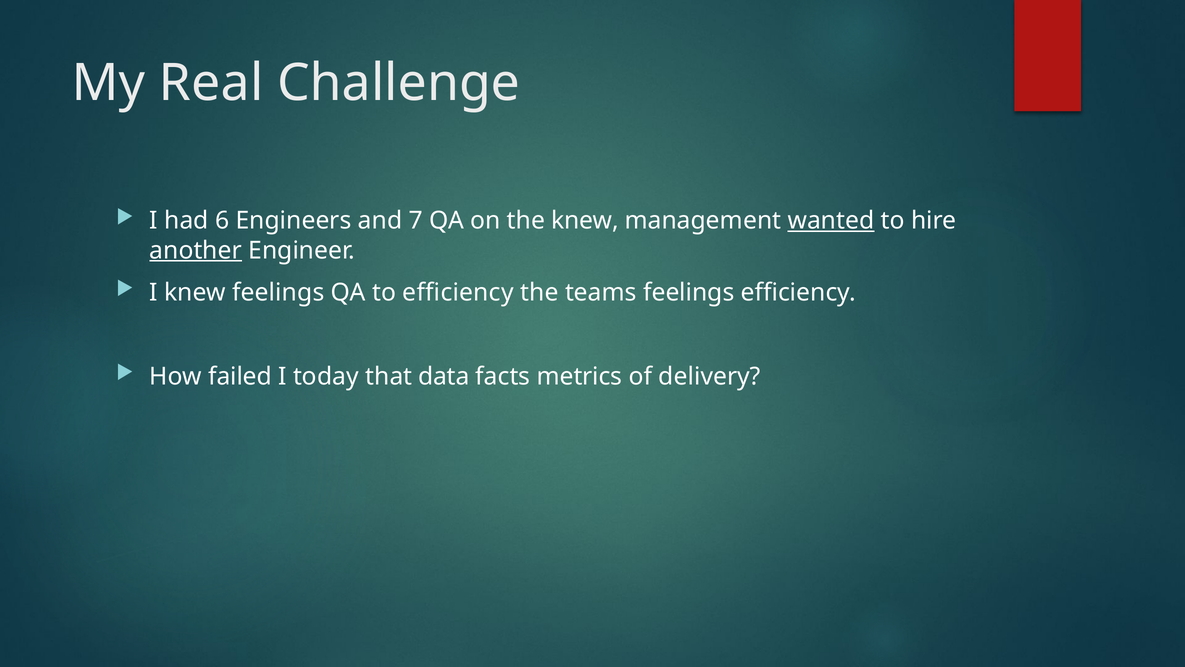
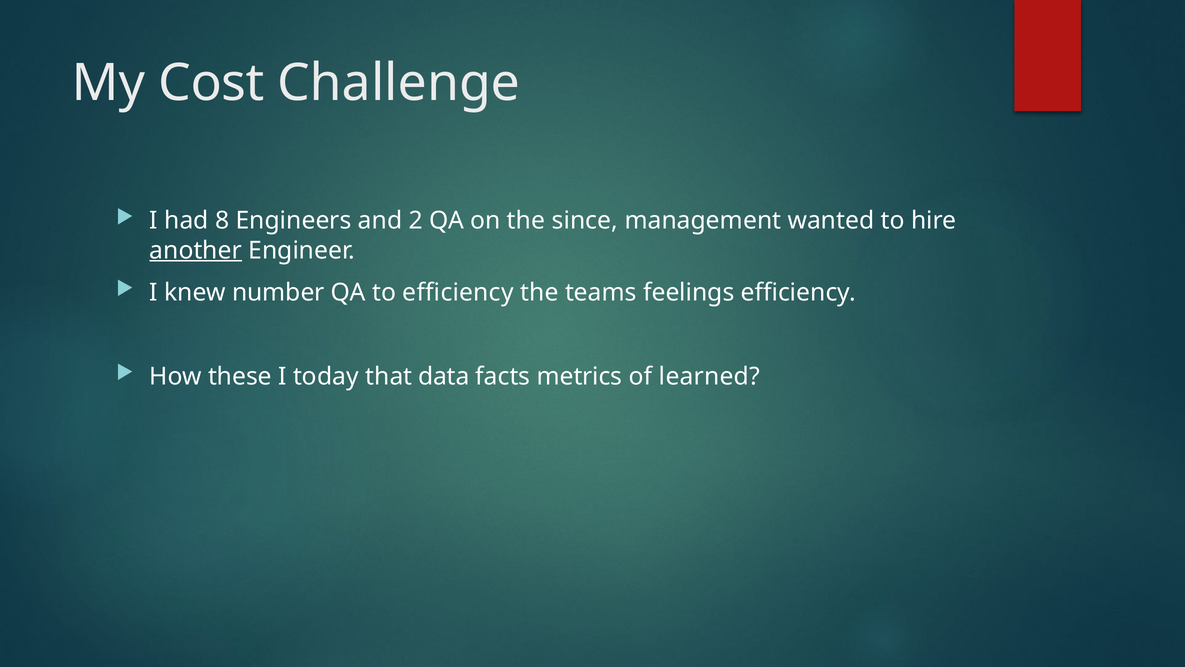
Real: Real -> Cost
6: 6 -> 8
7: 7 -> 2
the knew: knew -> since
wanted underline: present -> none
knew feelings: feelings -> number
failed: failed -> these
delivery: delivery -> learned
